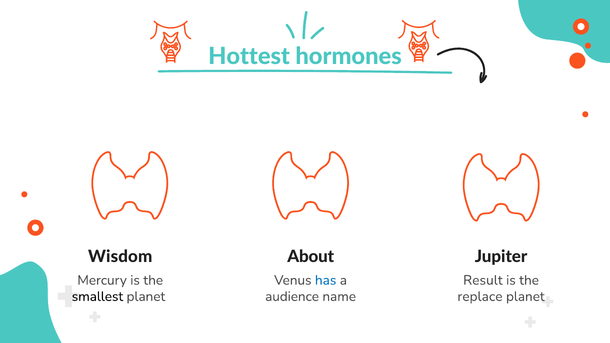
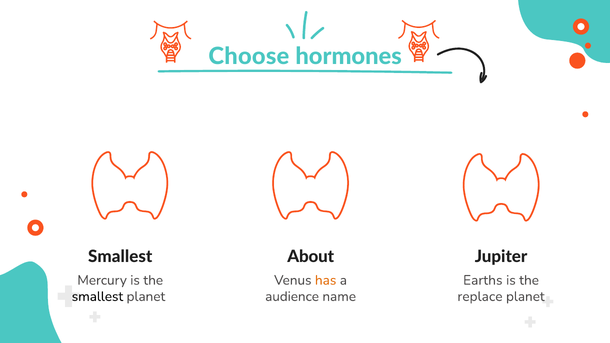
Hottest: Hottest -> Choose
Wisdom at (120, 257): Wisdom -> Smallest
has colour: blue -> orange
Result: Result -> Earths
